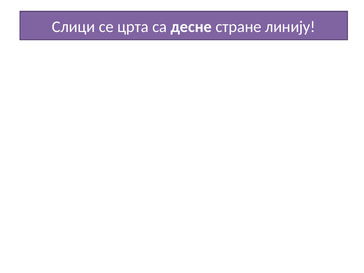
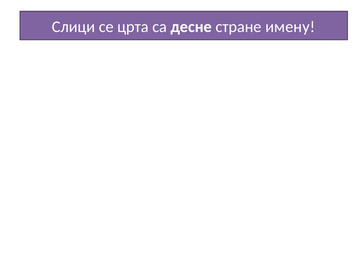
линију: линију -> имену
